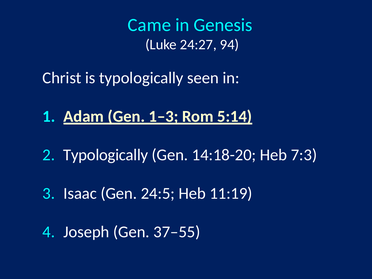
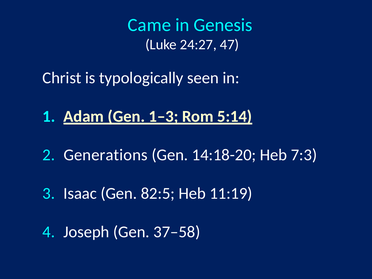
94: 94 -> 47
Typologically at (106, 155): Typologically -> Generations
24:5: 24:5 -> 82:5
37‒55: 37‒55 -> 37‒58
